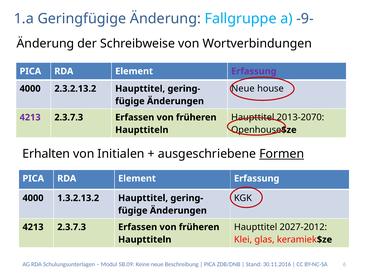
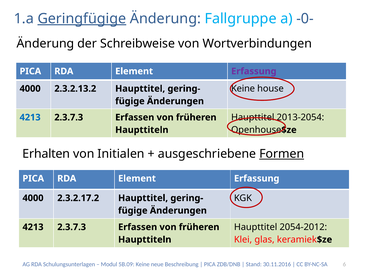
Geringfügige underline: none -> present
-9-: -9- -> -0-
Neue at (243, 89): Neue -> Keine
2013-2070: 2013-2070 -> 2013-2054
4213 at (30, 117) colour: purple -> blue
1.3.2.13.2: 1.3.2.13.2 -> 2.3.2.17.2
2027-2012: 2027-2012 -> 2054-2012
